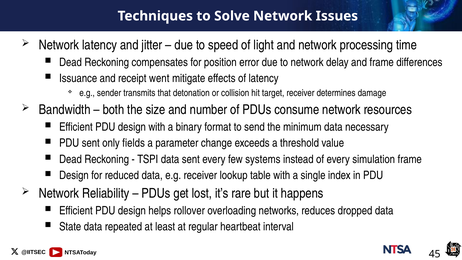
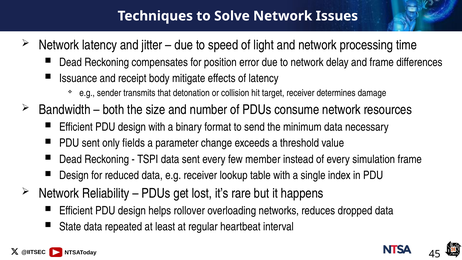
went: went -> body
systems: systems -> member
